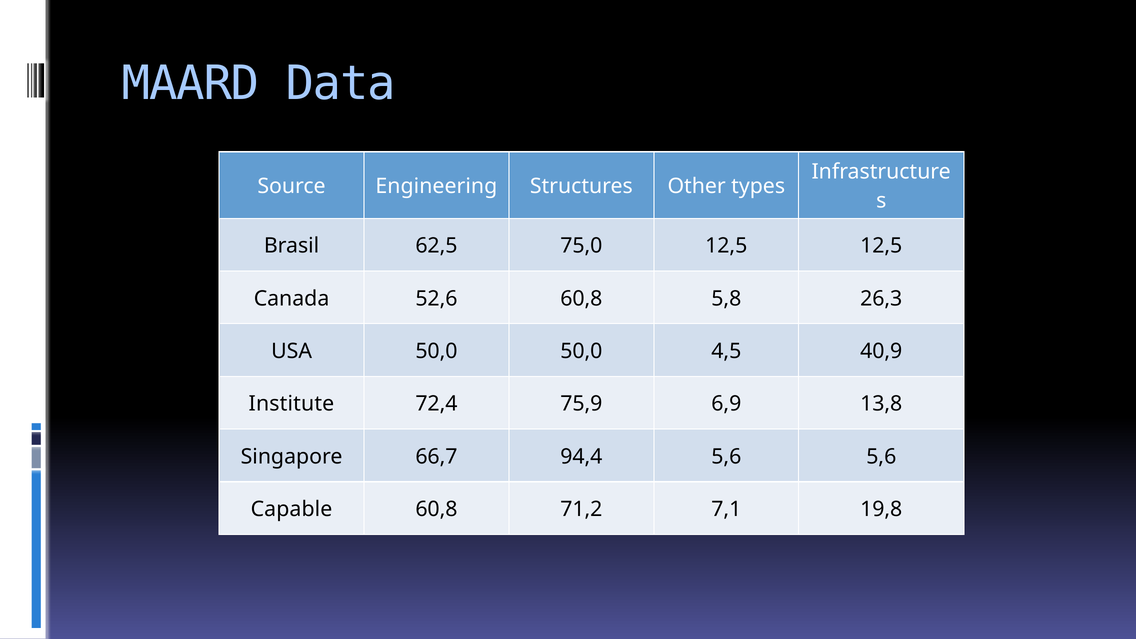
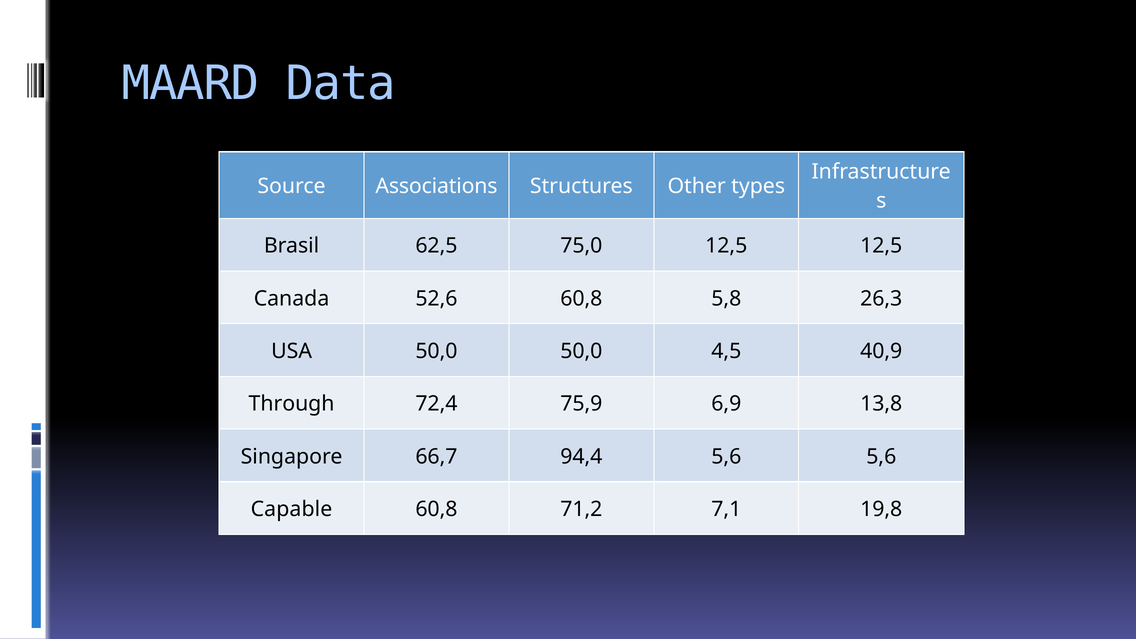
Engineering: Engineering -> Associations
Institute: Institute -> Through
